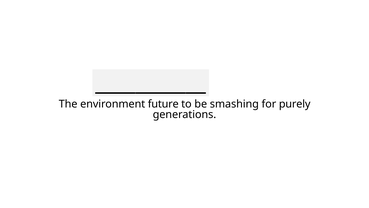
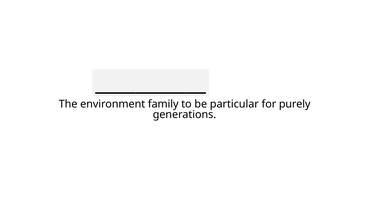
future: future -> family
smashing: smashing -> particular
